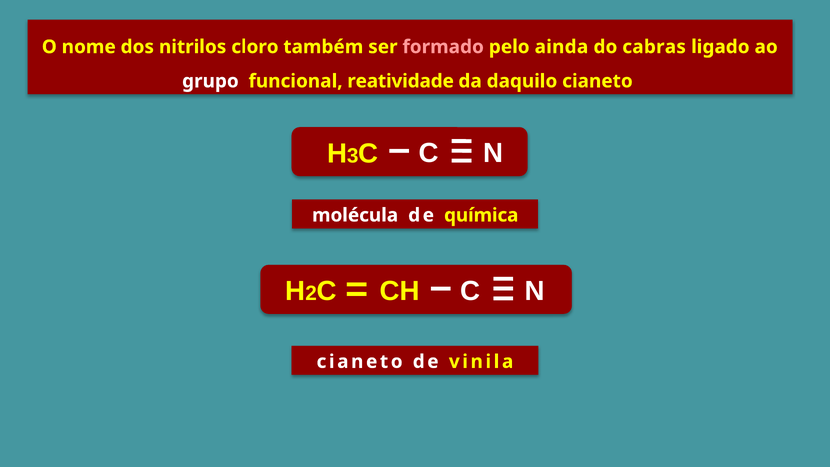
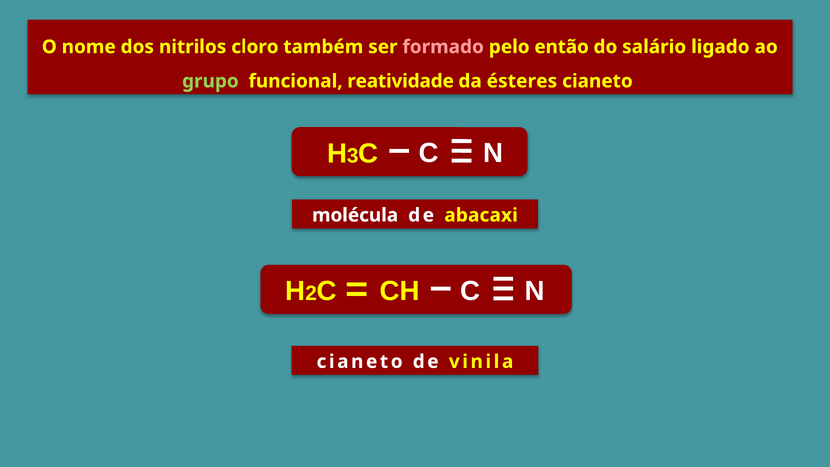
ainda: ainda -> então
cabras: cabras -> salário
grupo colour: white -> light green
daquilo: daquilo -> ésteres
química: química -> abacaxi
